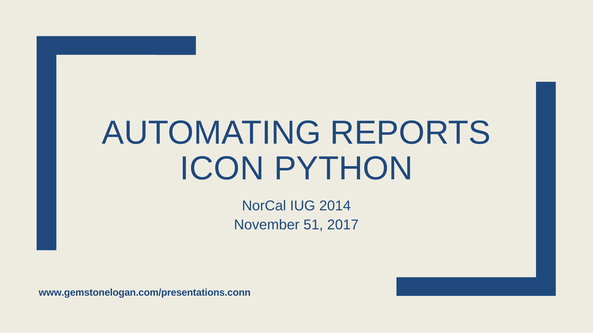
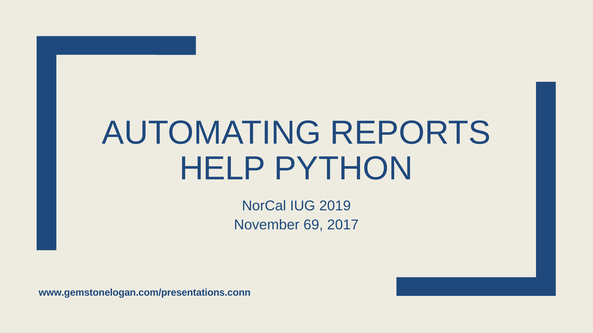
ICON: ICON -> HELP
2014: 2014 -> 2019
51: 51 -> 69
